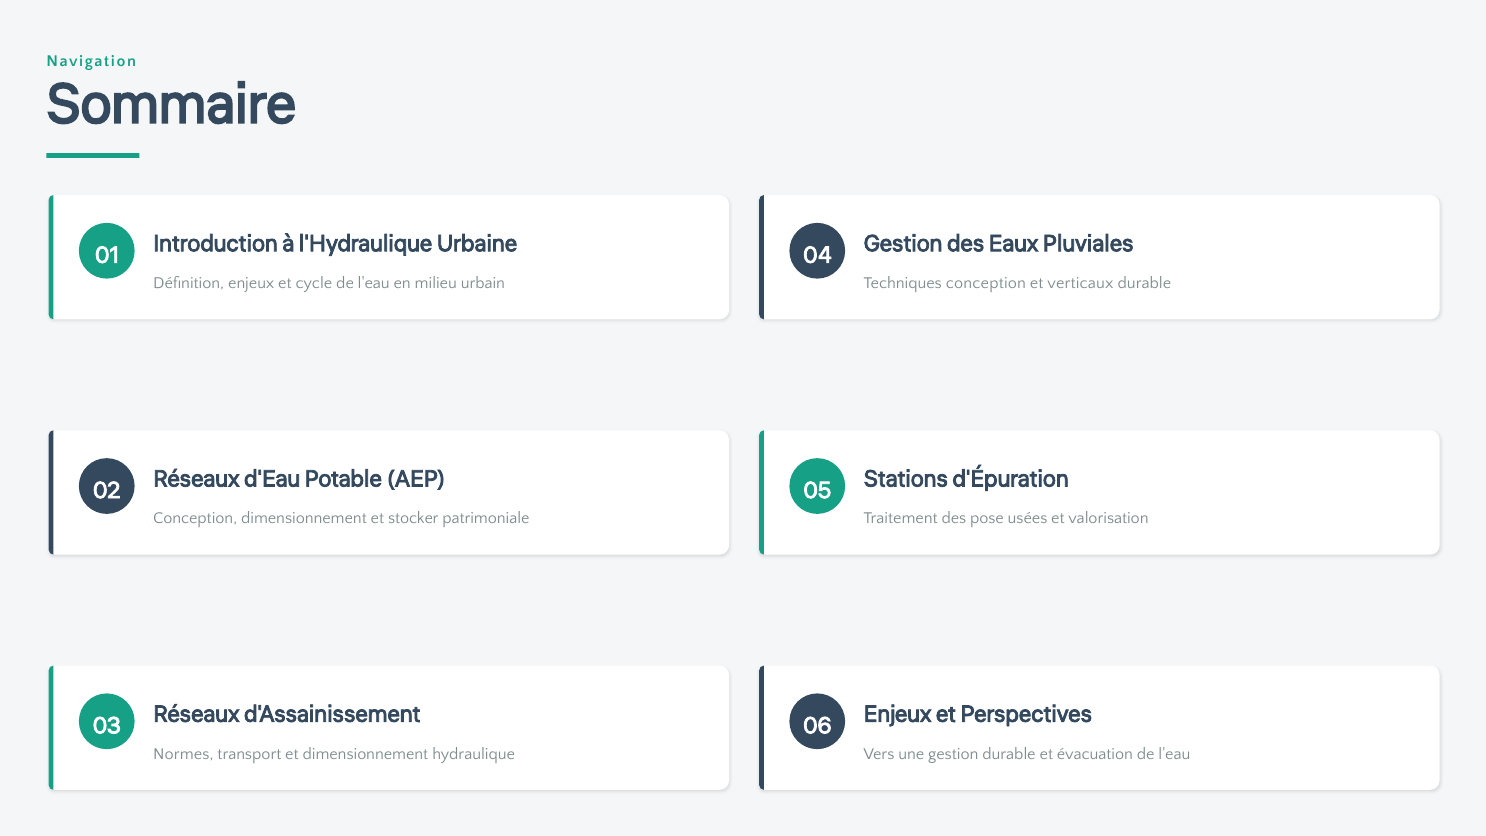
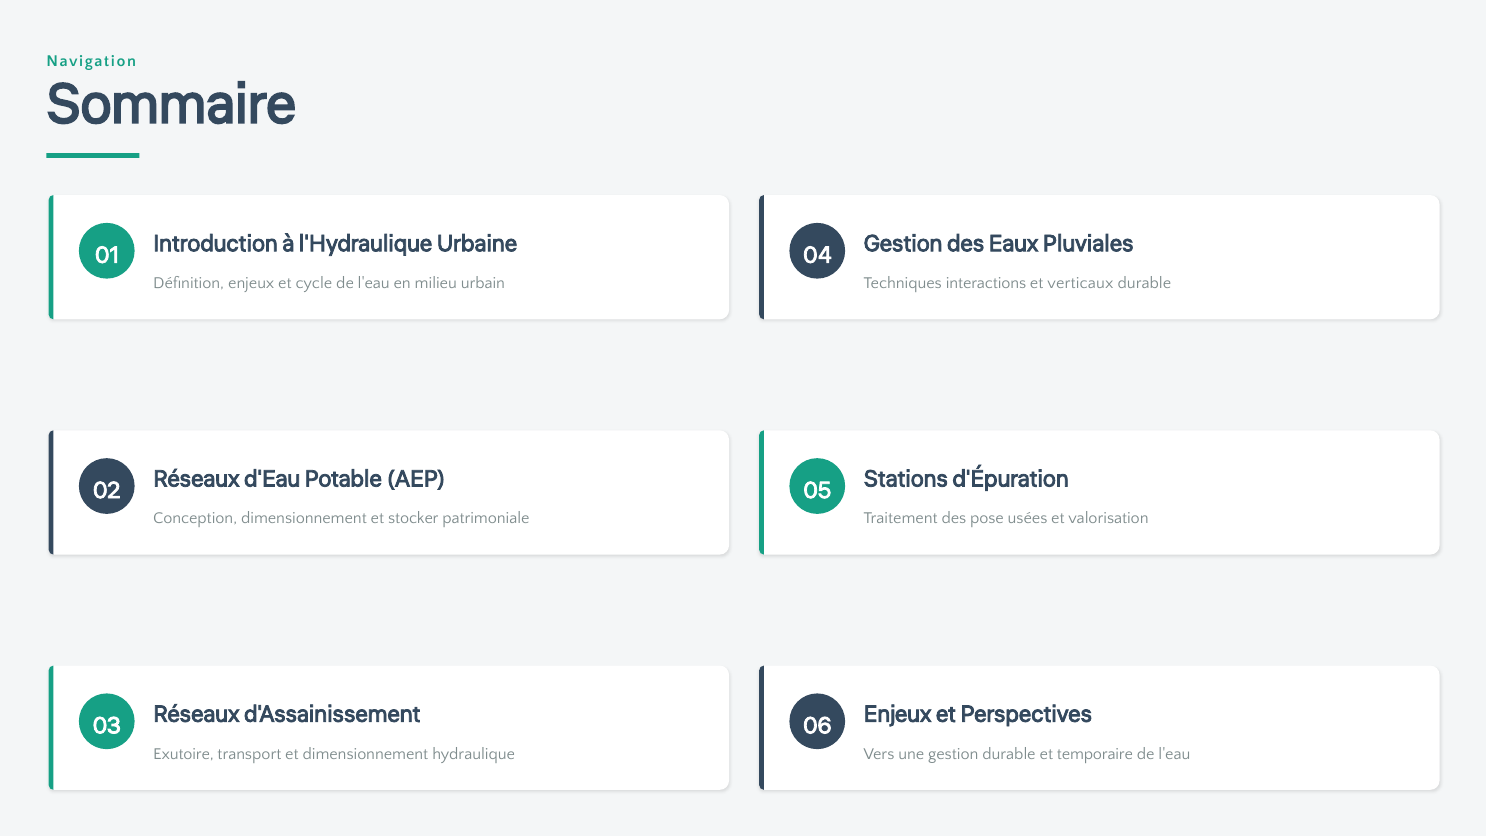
Techniques conception: conception -> interactions
Normes: Normes -> Exutoire
évacuation: évacuation -> temporaire
